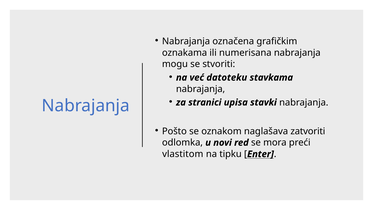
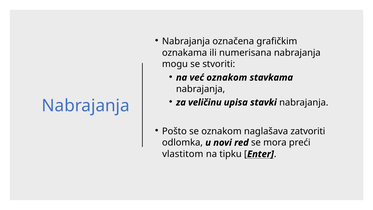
već datoteku: datoteku -> oznakom
stranici: stranici -> veličinu
